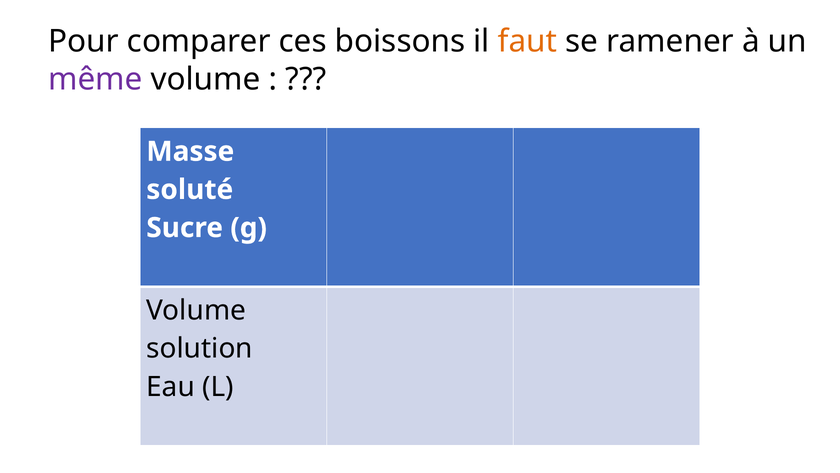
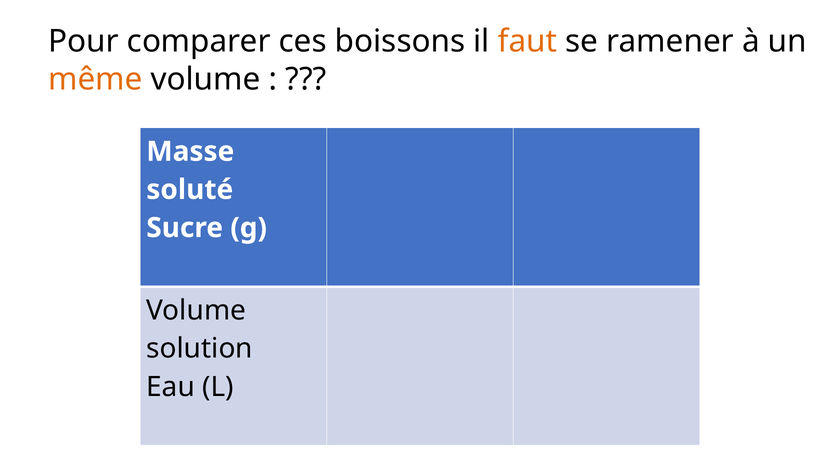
même colour: purple -> orange
